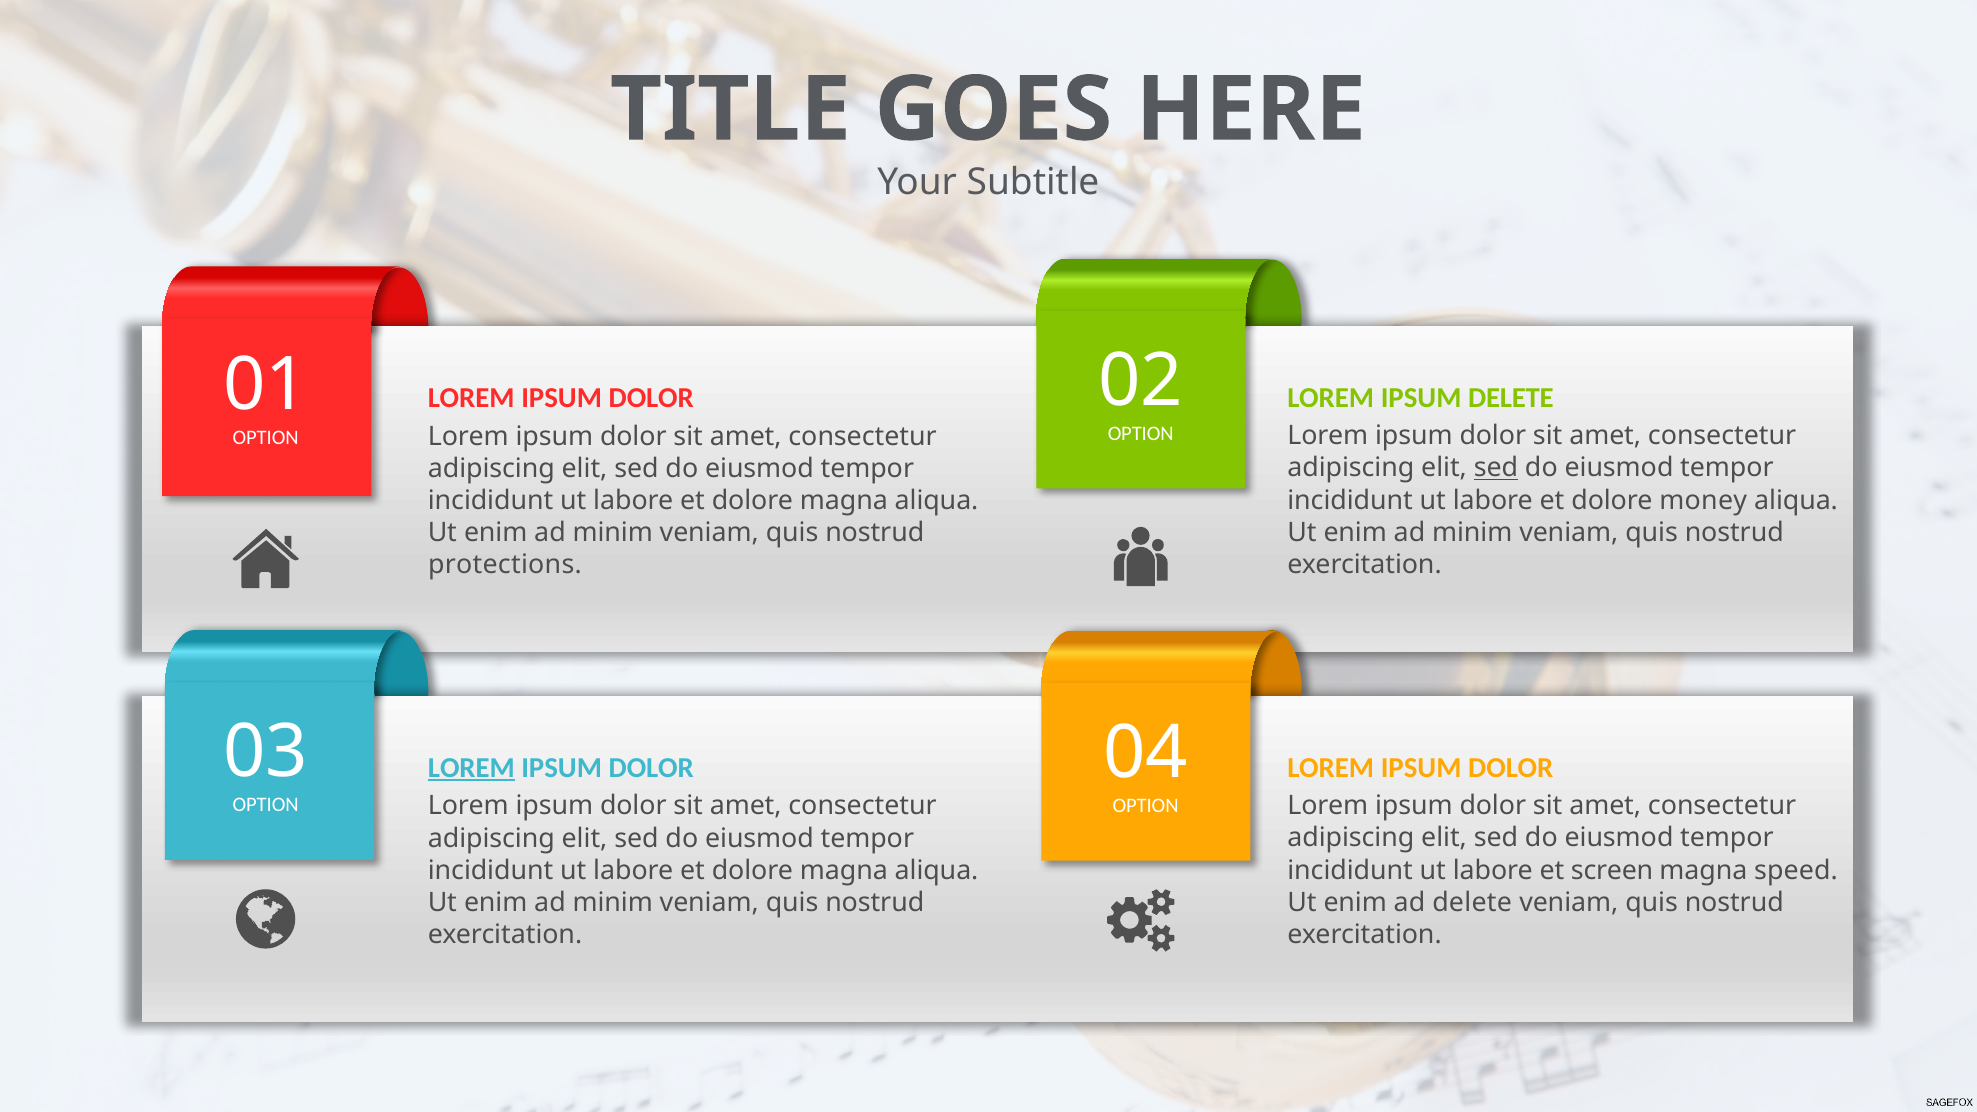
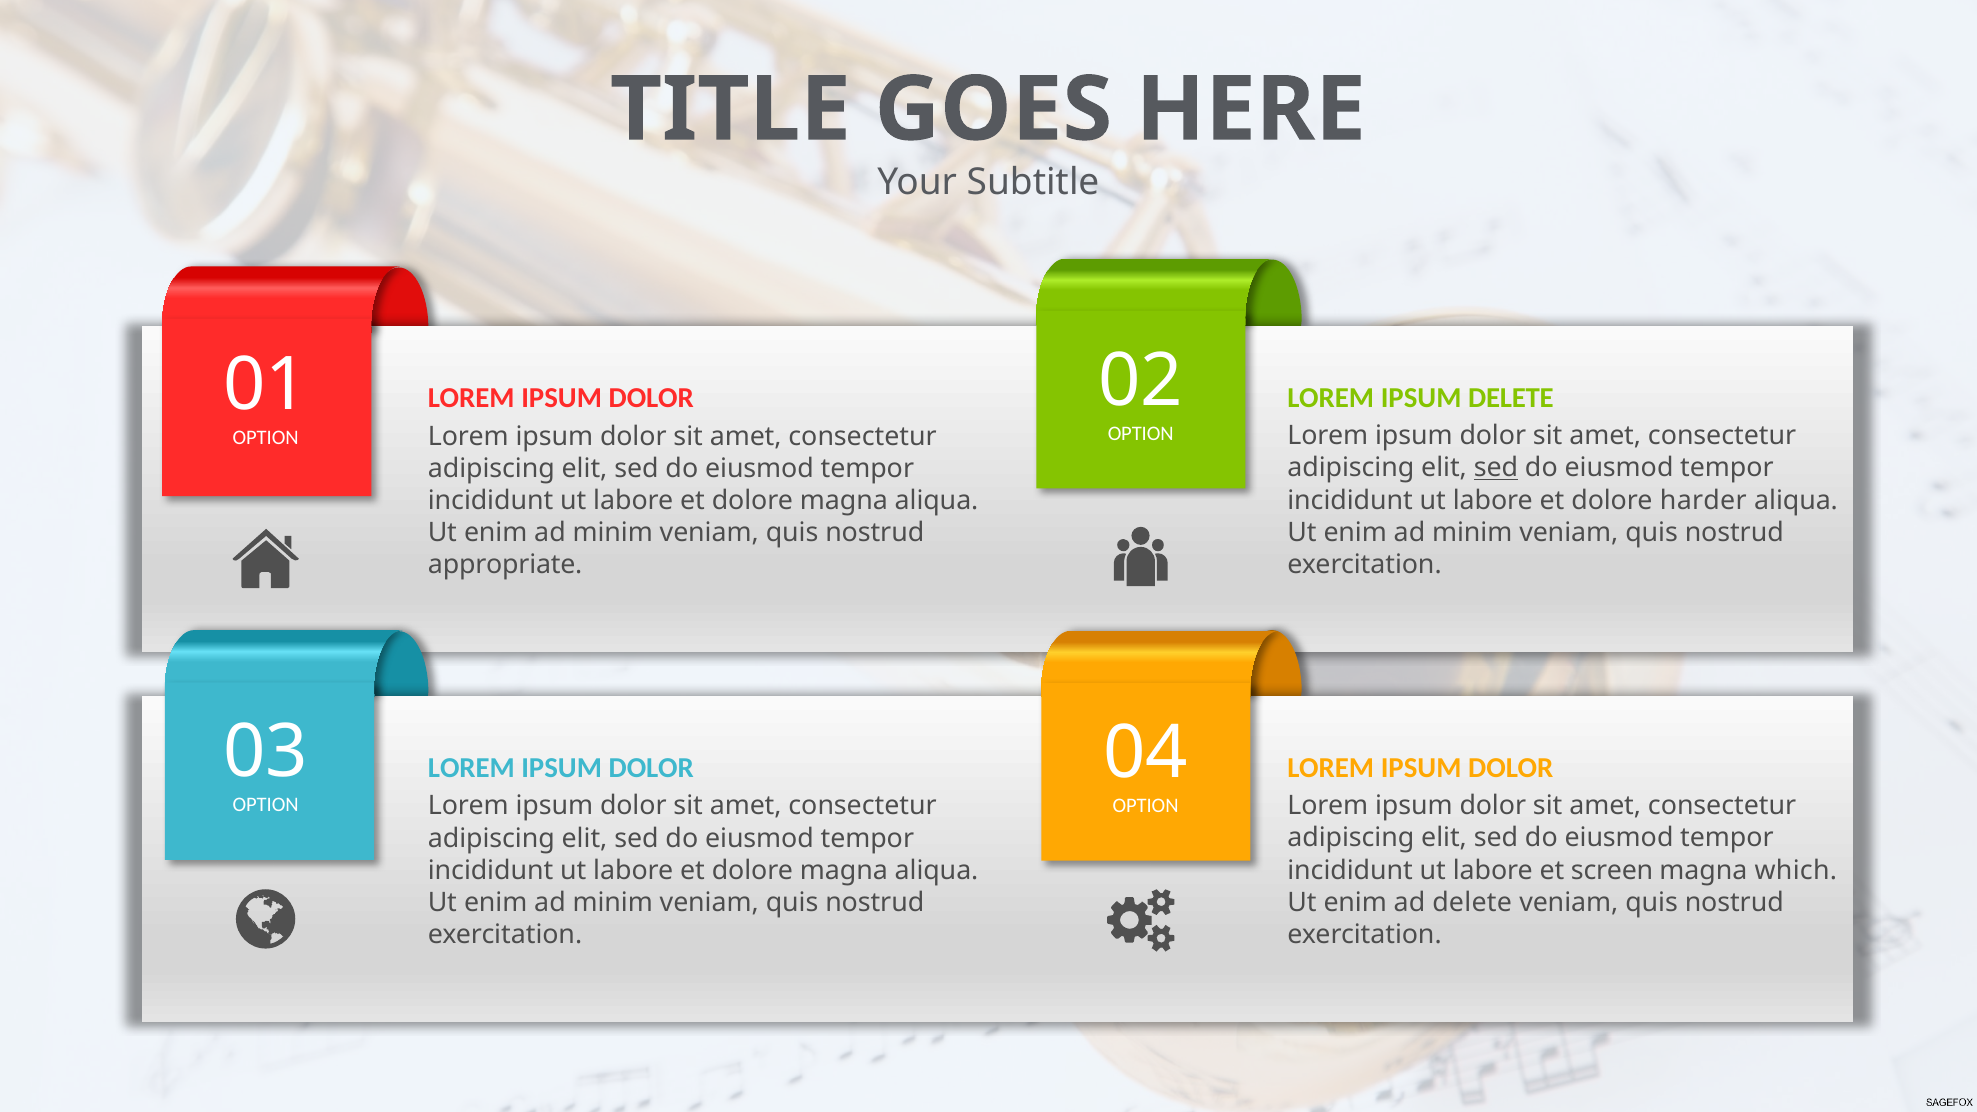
money: money -> harder
protections: protections -> appropriate
LOREM at (471, 768) underline: present -> none
speed: speed -> which
